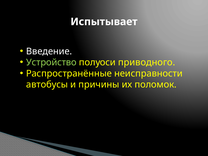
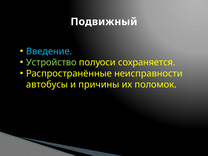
Испытывает: Испытывает -> Подвижный
Введение colour: white -> light blue
приводного: приводного -> сохраняется
